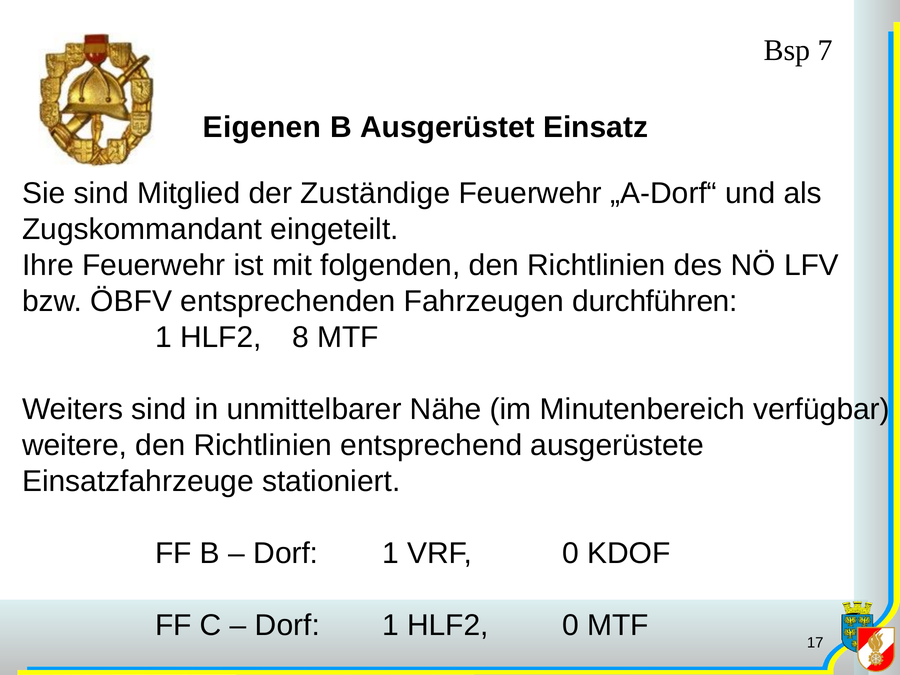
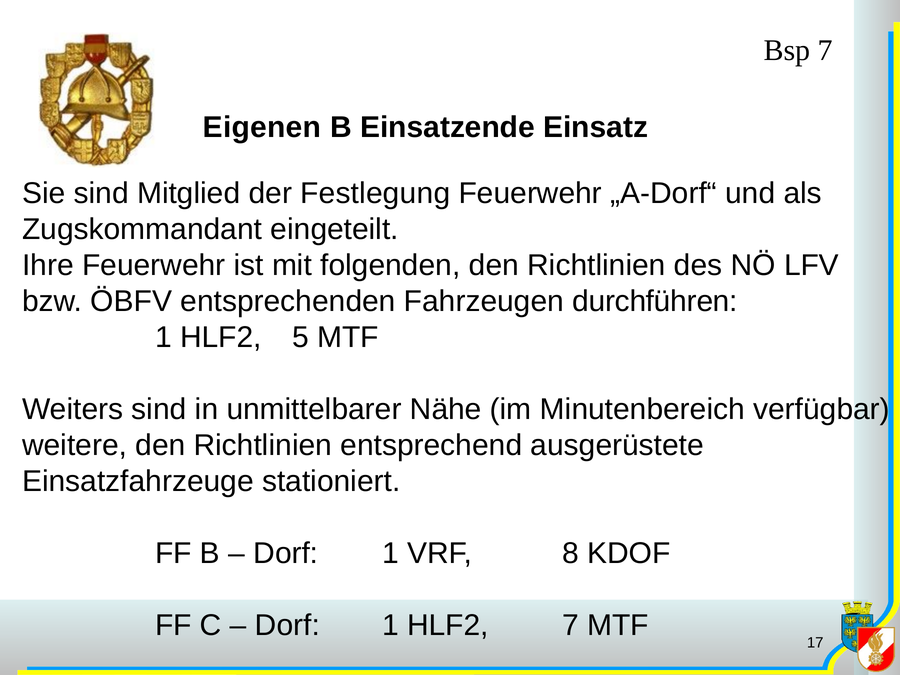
Ausgerüstet: Ausgerüstet -> Einsatzende
Zuständige: Zuständige -> Festlegung
8: 8 -> 5
VRF 0: 0 -> 8
HLF2 0: 0 -> 7
